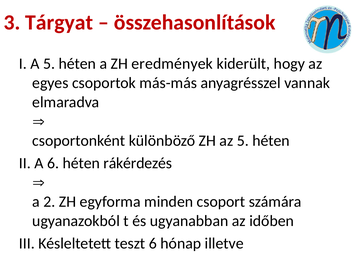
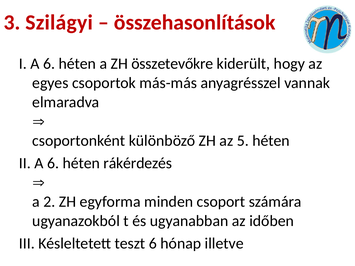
Tárgyat: Tárgyat -> Szilágyi
I A 5: 5 -> 6
eredmények: eredmények -> összetevőkre
